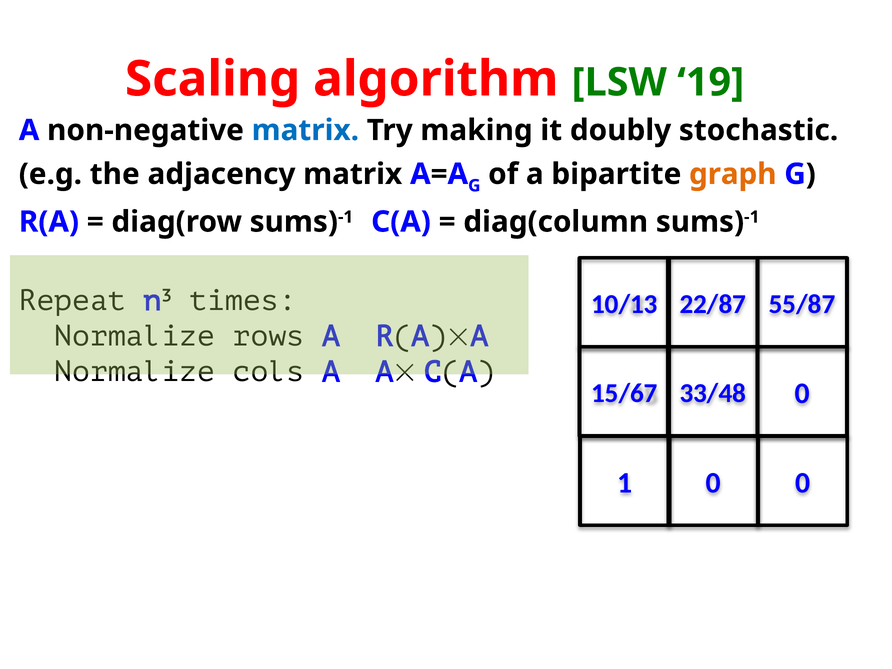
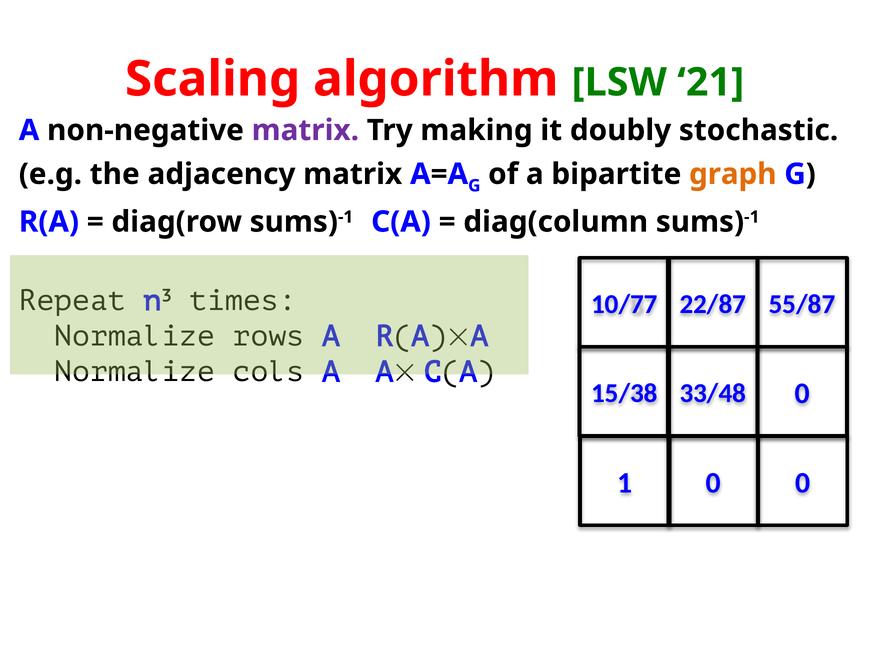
19: 19 -> 21
matrix at (305, 130) colour: blue -> purple
10/13: 10/13 -> 10/77
15/67: 15/67 -> 15/38
